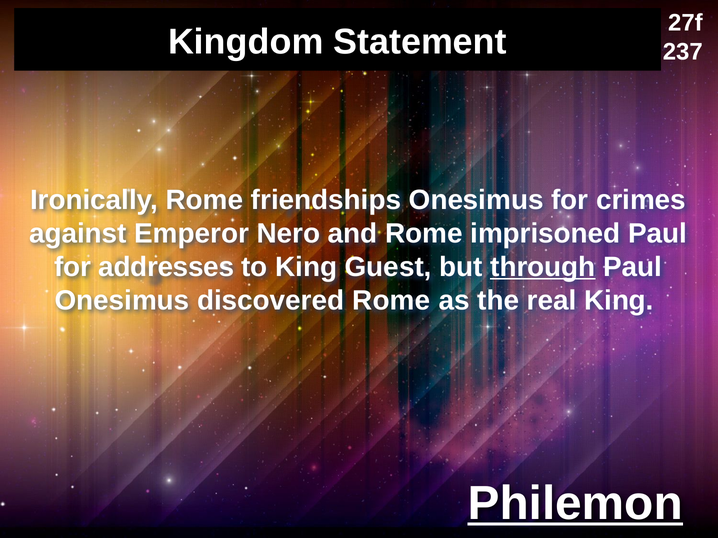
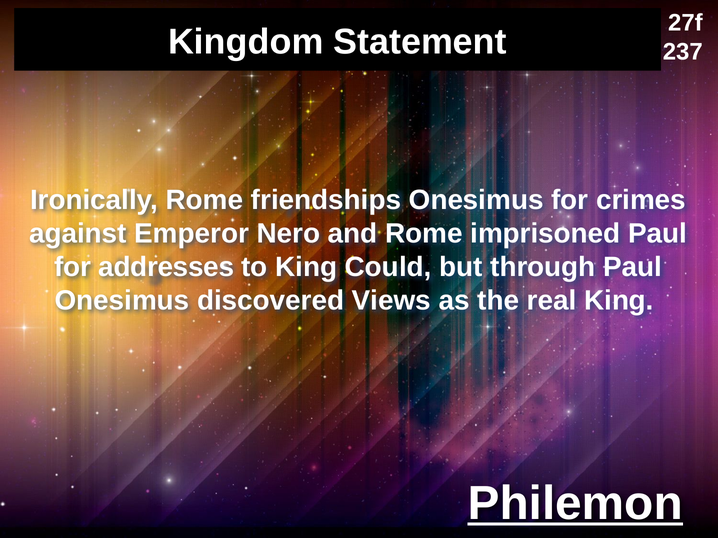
Guest: Guest -> Could
through underline: present -> none
discovered Rome: Rome -> Views
